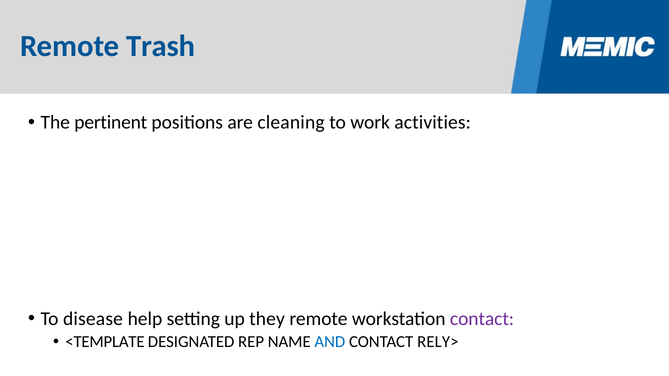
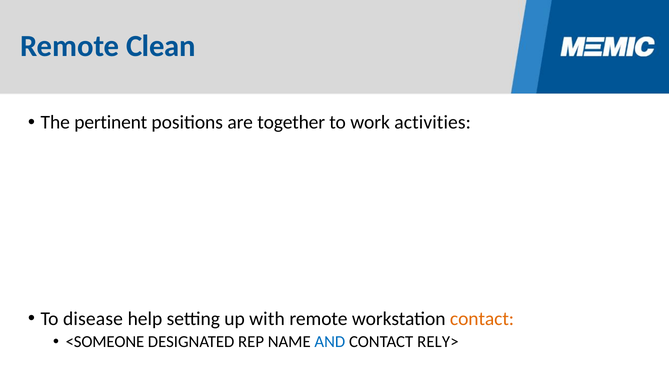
Trash: Trash -> Clean
cleaning: cleaning -> together
they: they -> with
contact at (482, 319) colour: purple -> orange
<TEMPLATE: <TEMPLATE -> <SOMEONE
